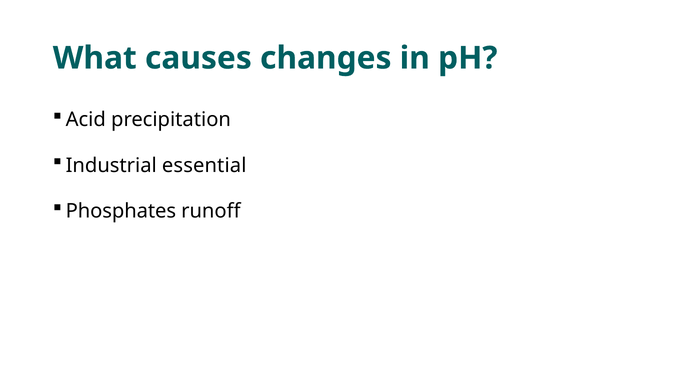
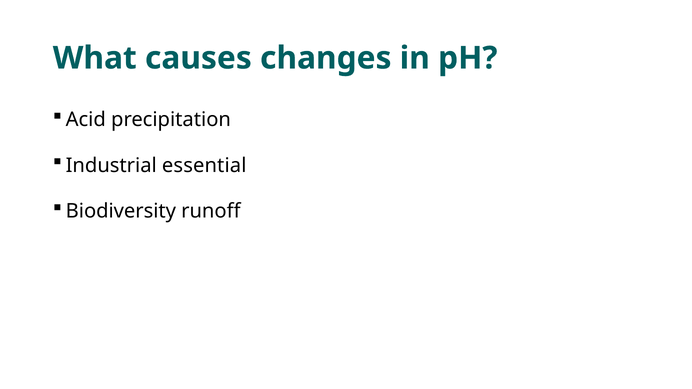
Phosphates: Phosphates -> Biodiversity
